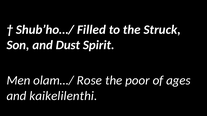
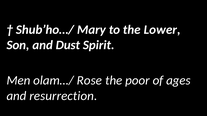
Filled: Filled -> Mary
Struck: Struck -> Lower
kaikelilenthi: kaikelilenthi -> resurrection
